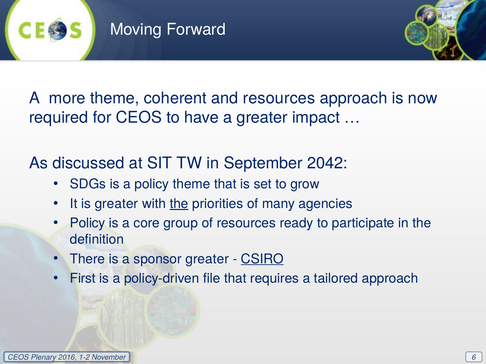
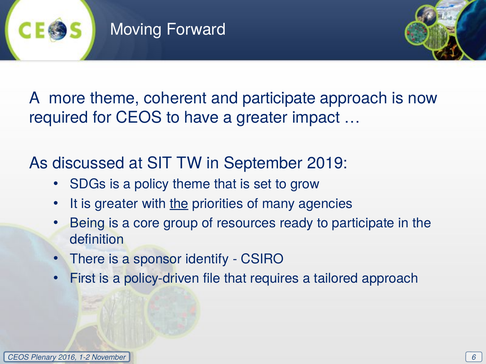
and resources: resources -> participate
2042: 2042 -> 2019
Policy at (88, 224): Policy -> Being
sponsor greater: greater -> identify
CSIRO underline: present -> none
